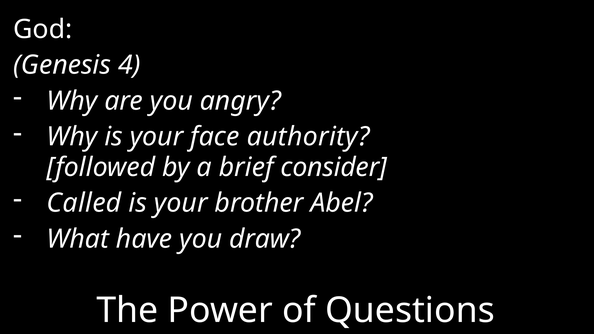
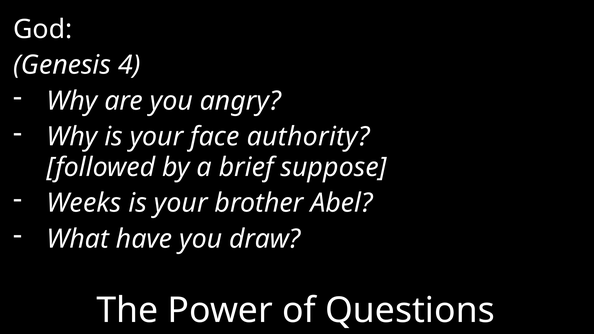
consider: consider -> suppose
Called: Called -> Weeks
